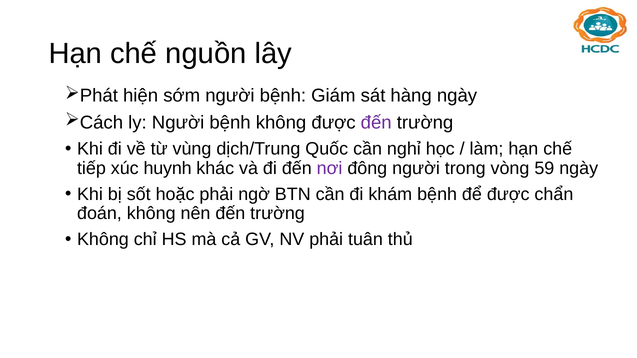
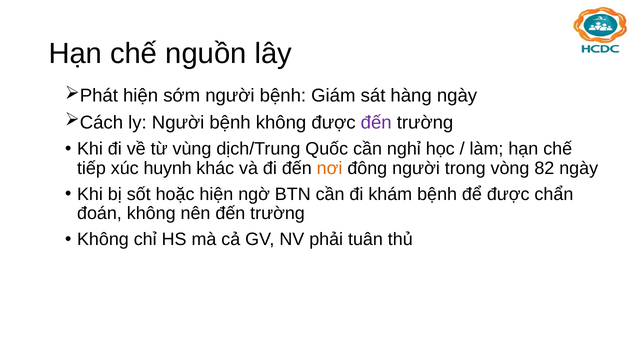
nơi colour: purple -> orange
59: 59 -> 82
hoặc phải: phải -> hiện
